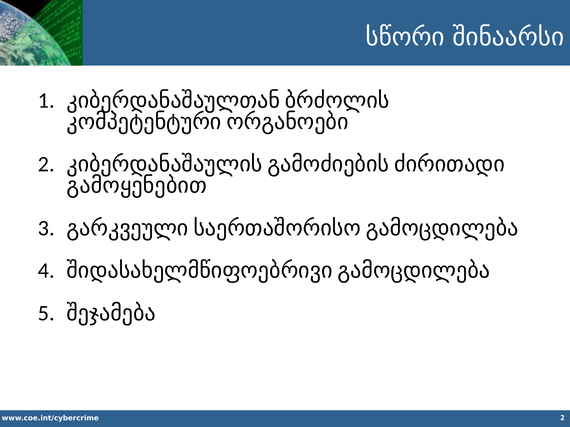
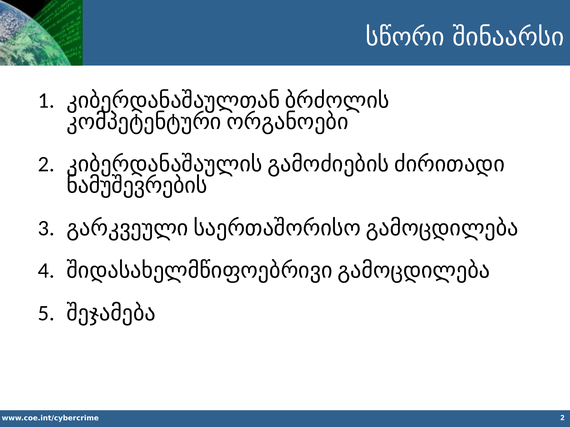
გამოყენებით: გამოყენებით -> ნამუშევრების
